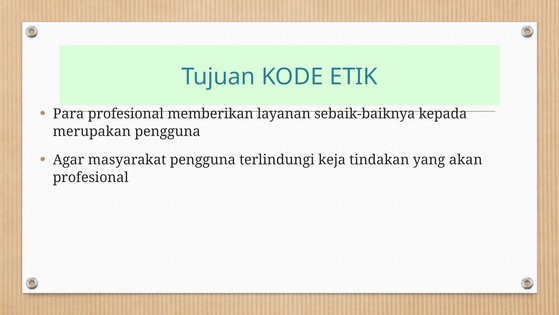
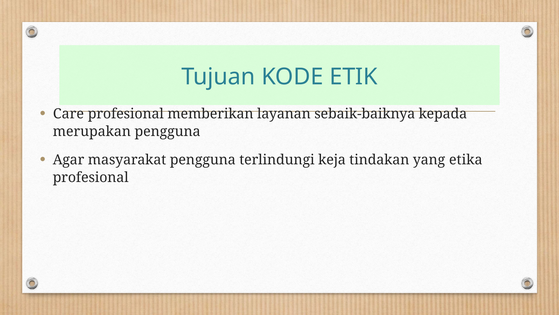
Para: Para -> Care
akan: akan -> etika
